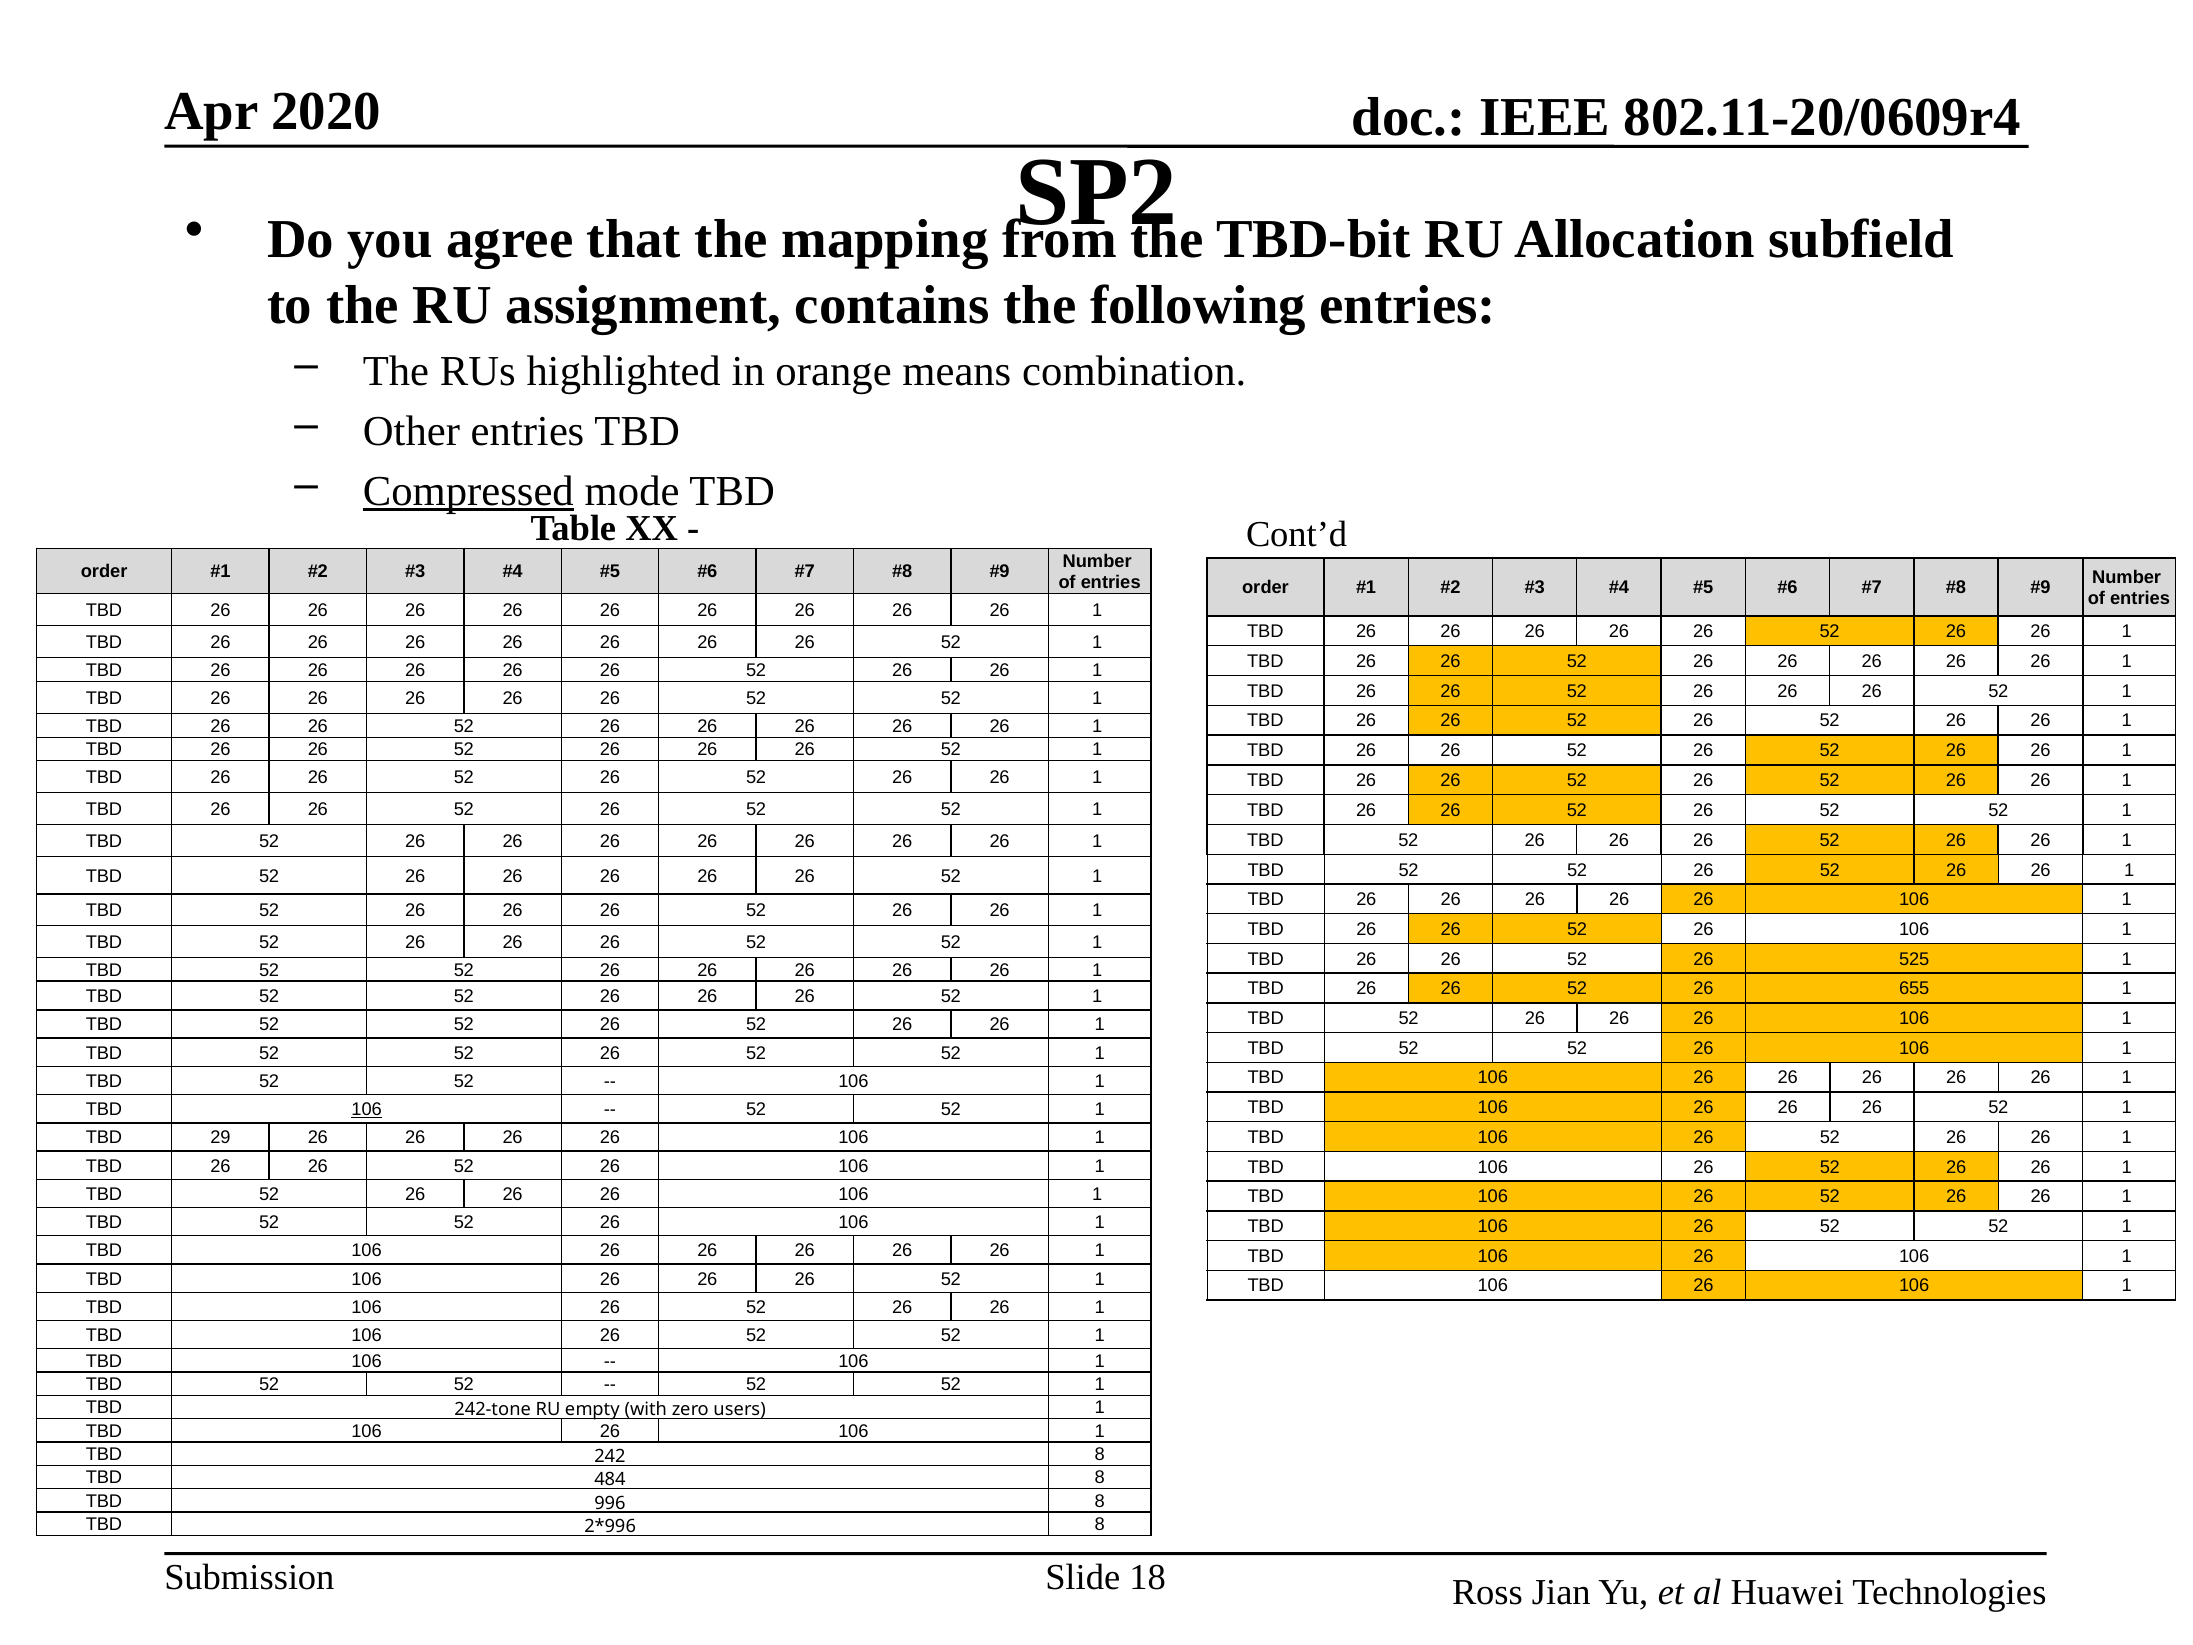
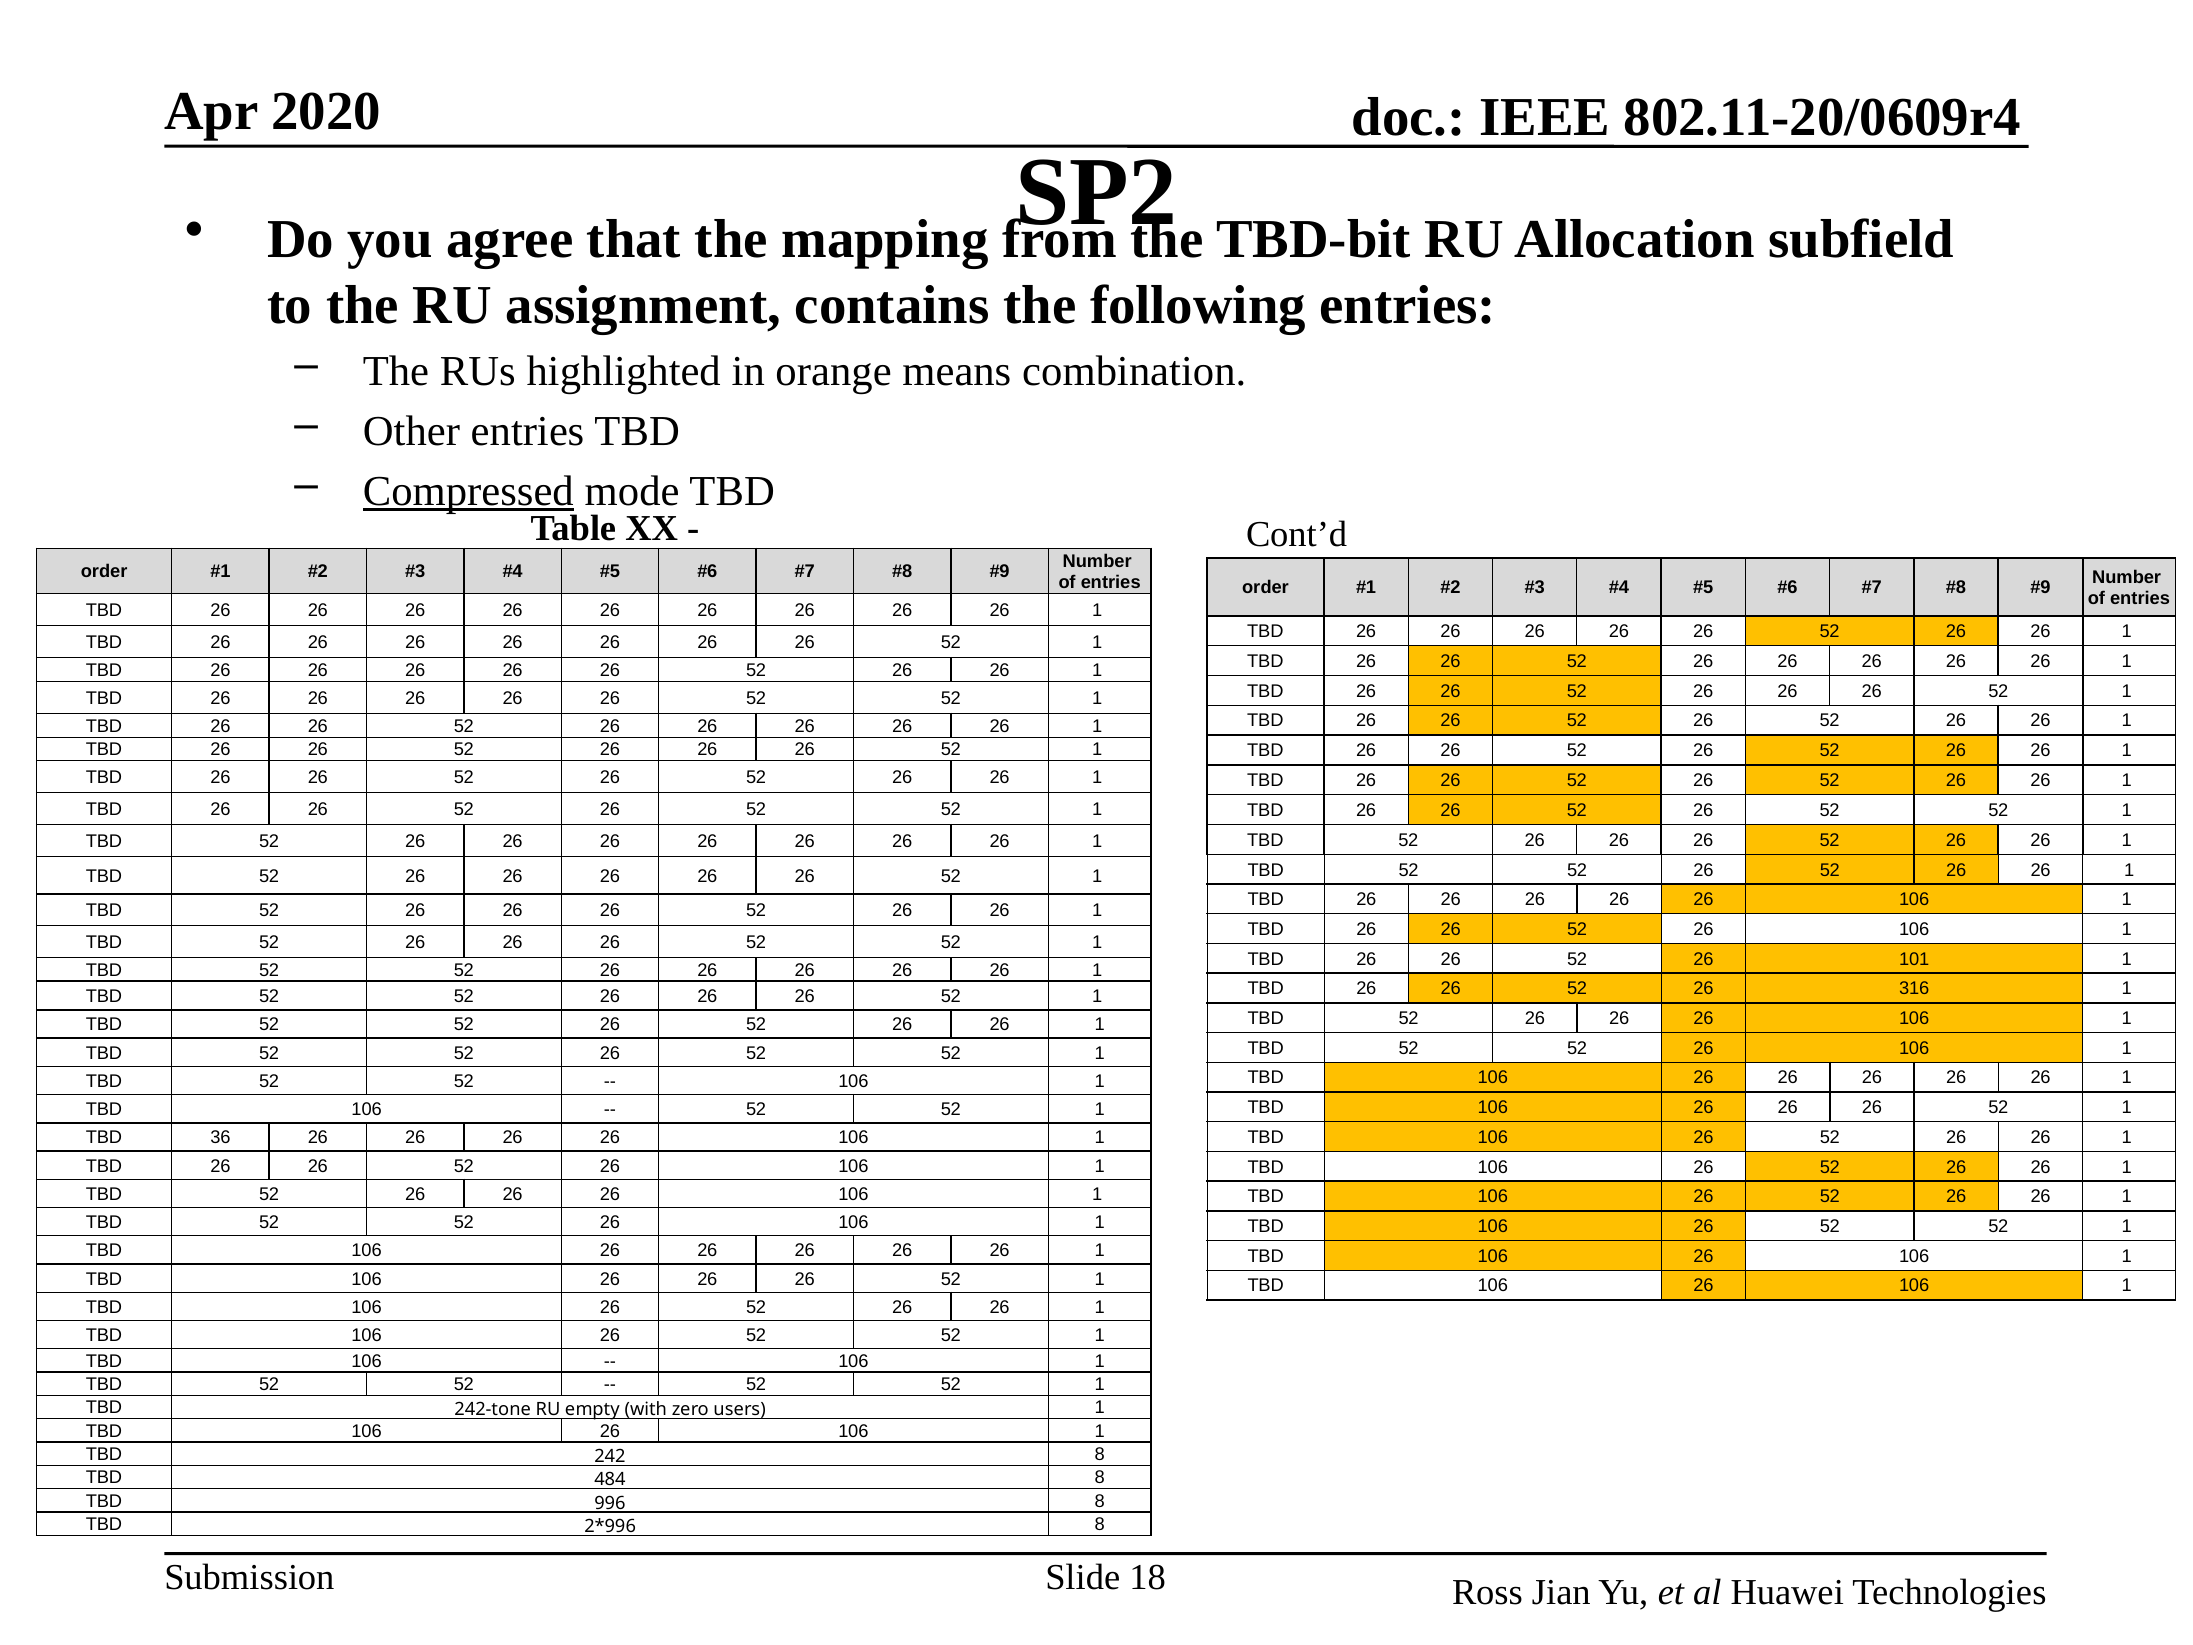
525: 525 -> 101
655: 655 -> 316
106 at (367, 1109) underline: present -> none
29: 29 -> 36
